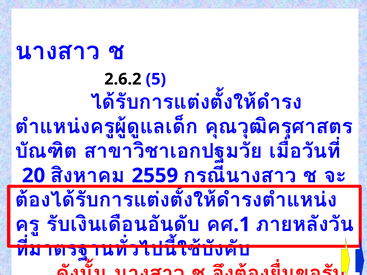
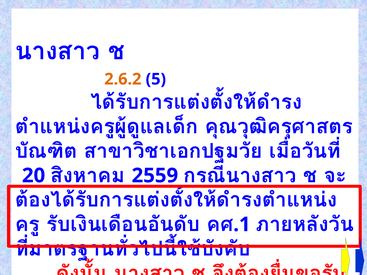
2.6.2 colour: black -> orange
